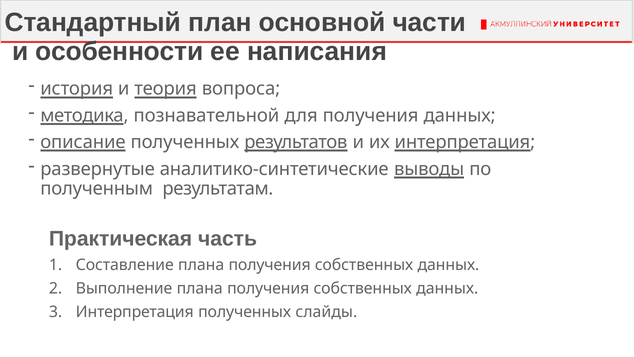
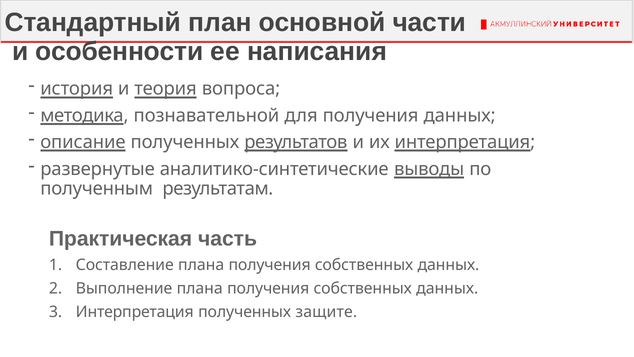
слайды: слайды -> защите
